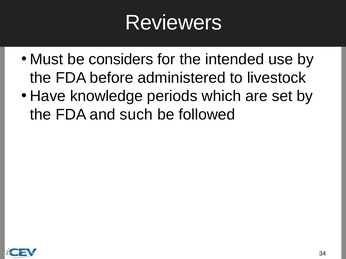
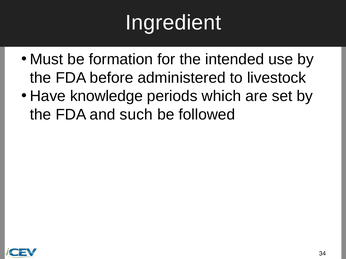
Reviewers: Reviewers -> Ingredient
considers: considers -> formation
